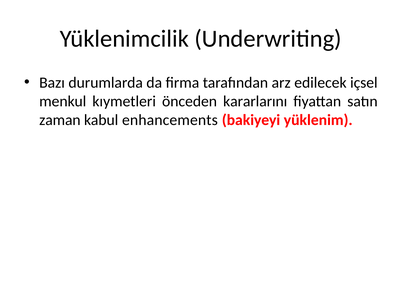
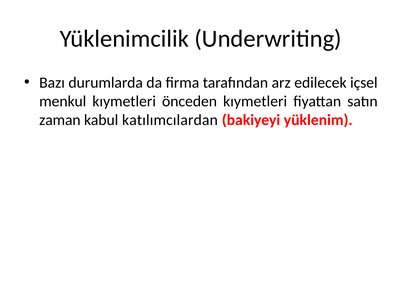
önceden kararlarını: kararlarını -> kıymetleri
enhancements: enhancements -> katılımcılardan
